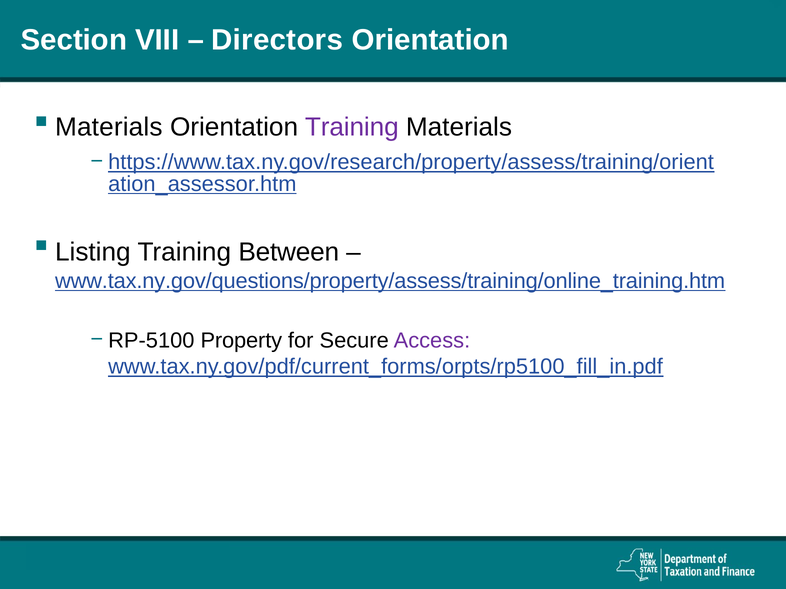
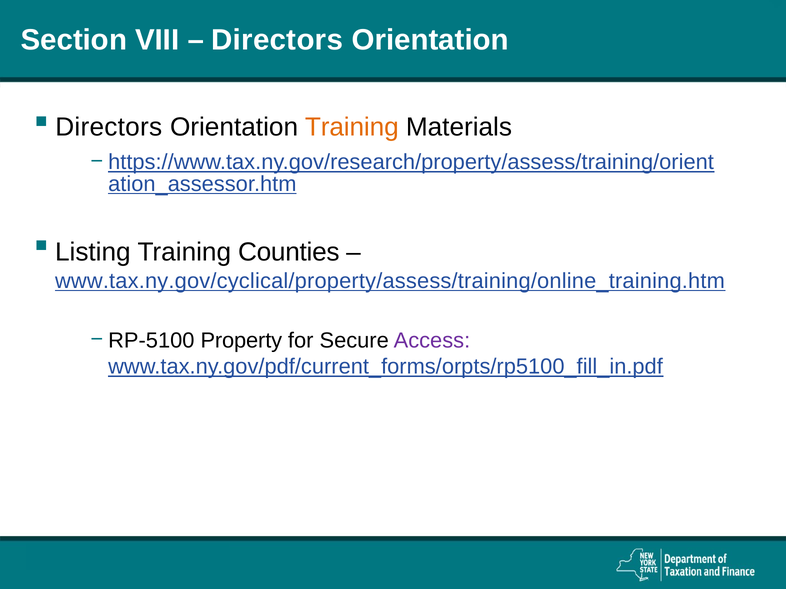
Materials at (109, 127): Materials -> Directors
Training at (352, 127) colour: purple -> orange
Between: Between -> Counties
www.tax.ny.gov/questions/property/assess/training/online_training.htm: www.tax.ny.gov/questions/property/assess/training/online_training.htm -> www.tax.ny.gov/cyclical/property/assess/training/online_training.htm
